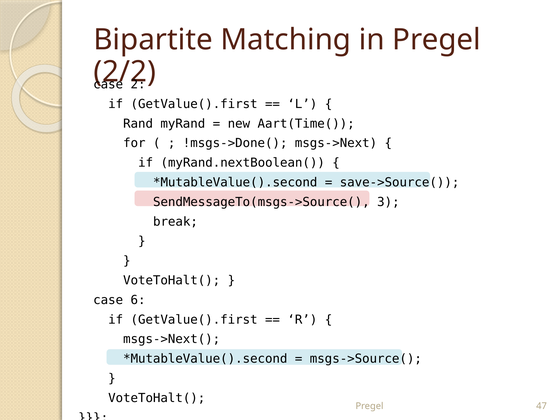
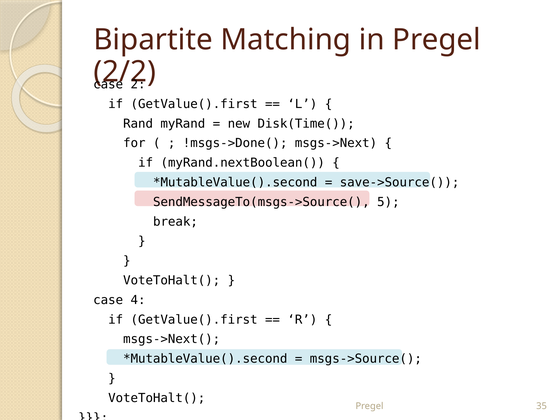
Aart(Time(: Aart(Time( -> Disk(Time(
3: 3 -> 5
6: 6 -> 4
47: 47 -> 35
